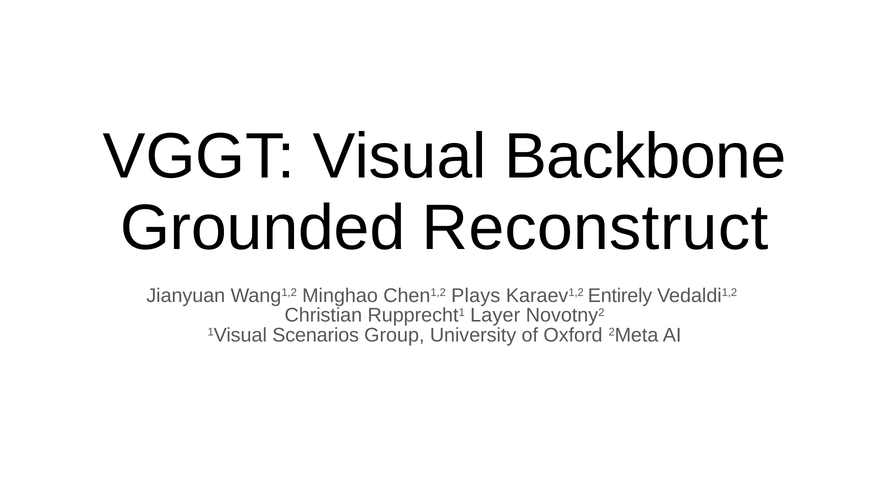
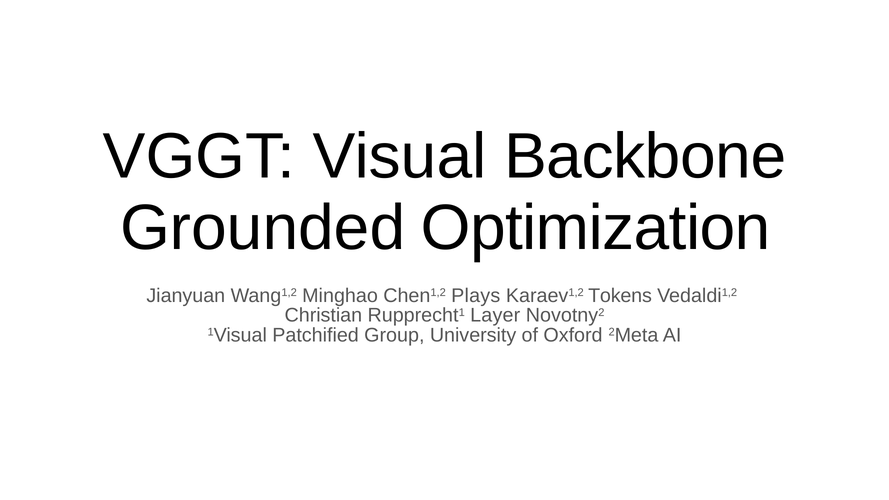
Reconstruct: Reconstruct -> Optimization
Entirely: Entirely -> Tokens
Scenarios: Scenarios -> Patchified
